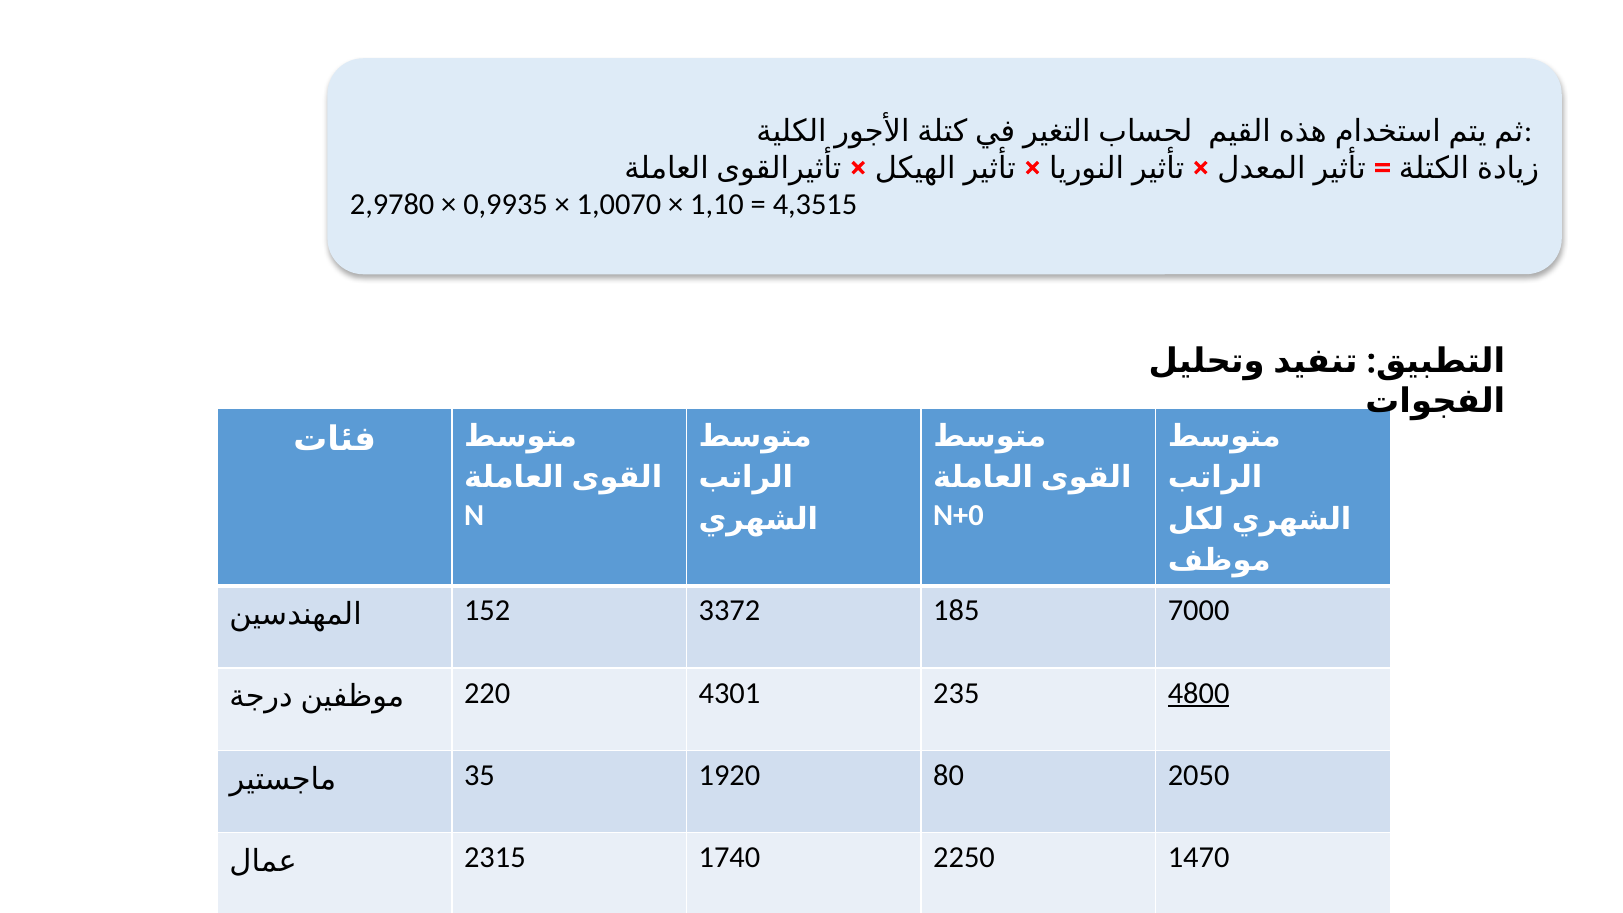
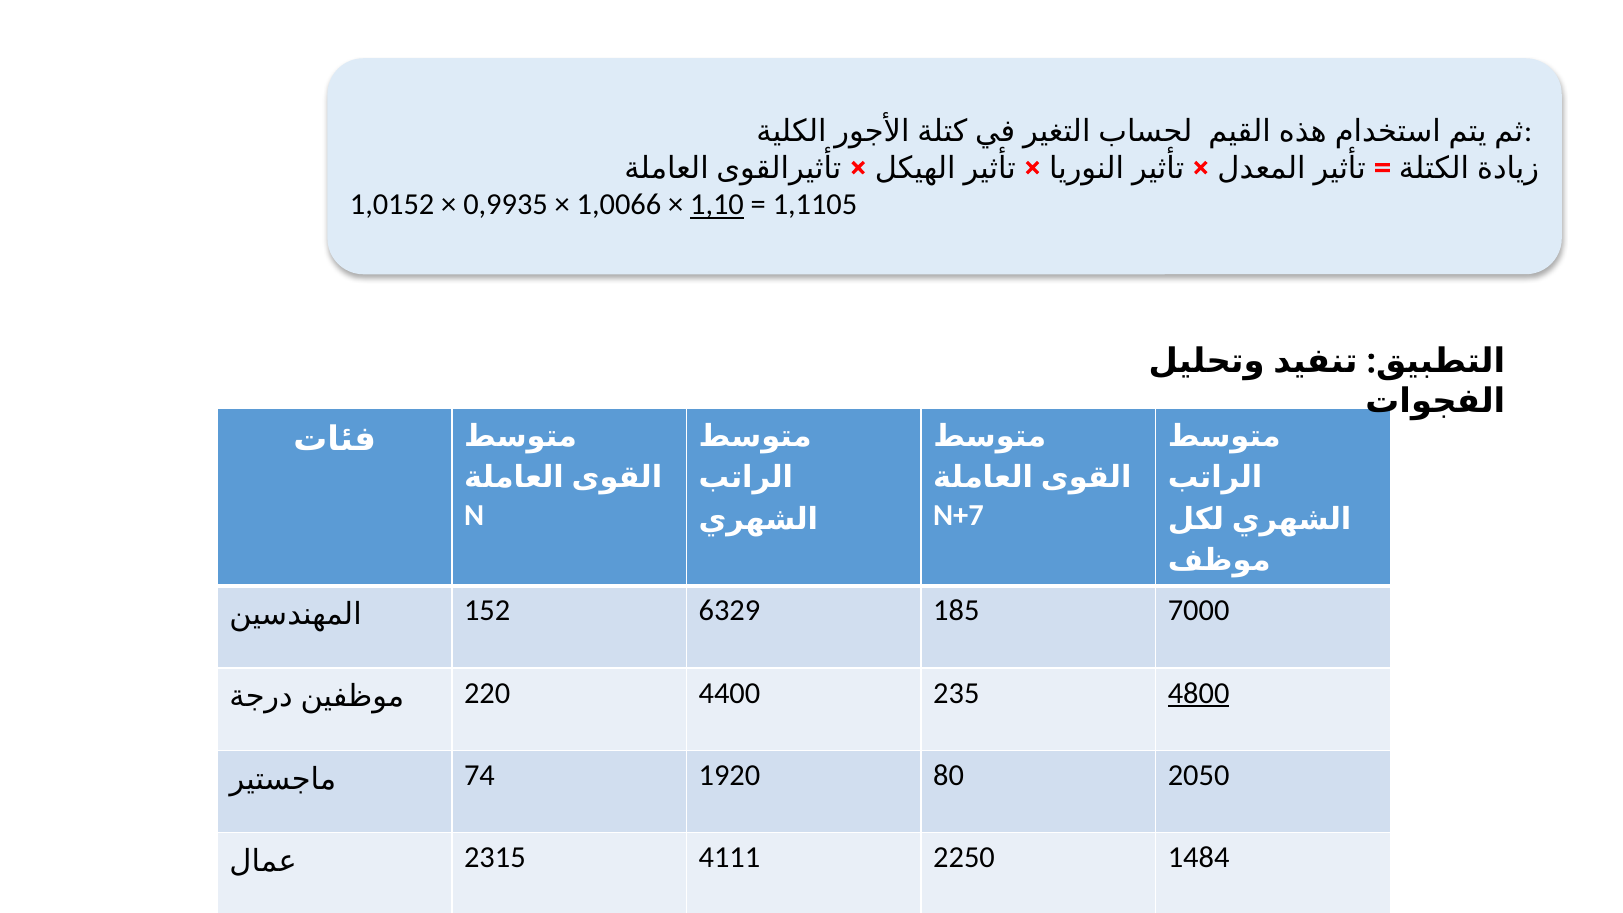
2,9780: 2,9780 -> 1,0152
1,0070: 1,0070 -> 1,0066
1,10 underline: none -> present
4,3515: 4,3515 -> 1,1105
N+0: N+0 -> N+7
3372: 3372 -> 6329
4301: 4301 -> 4400
35: 35 -> 74
1740: 1740 -> 4111
1470: 1470 -> 1484
